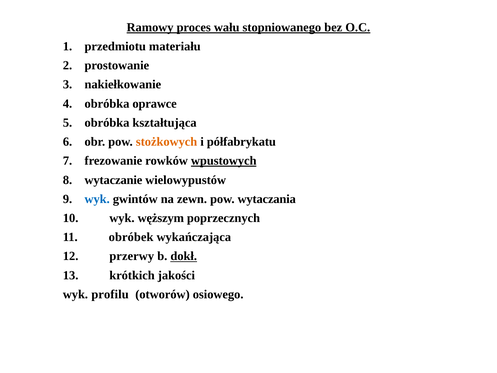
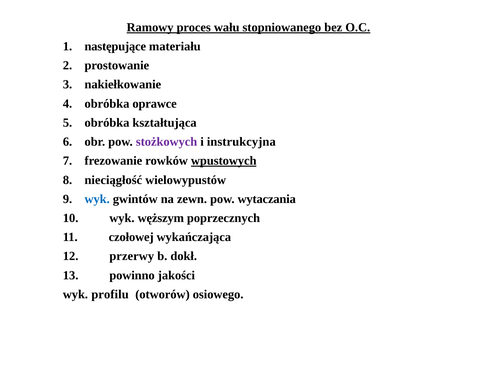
przedmiotu: przedmiotu -> następujące
stożkowych colour: orange -> purple
półfabrykatu: półfabrykatu -> instrukcyjna
wytaczanie: wytaczanie -> nieciągłość
obróbek: obróbek -> czołowej
dokł underline: present -> none
krótkich: krótkich -> powinno
